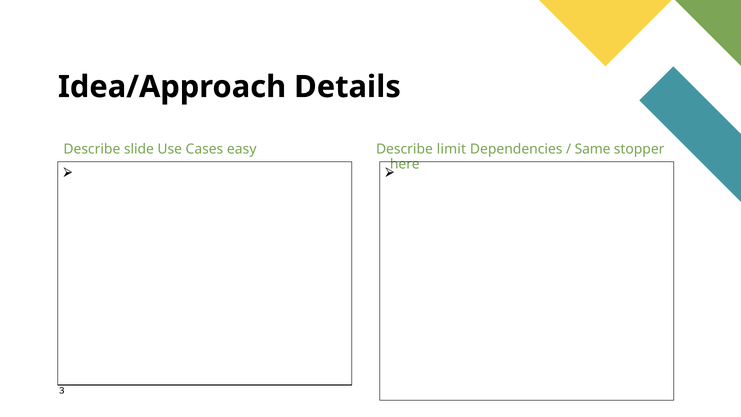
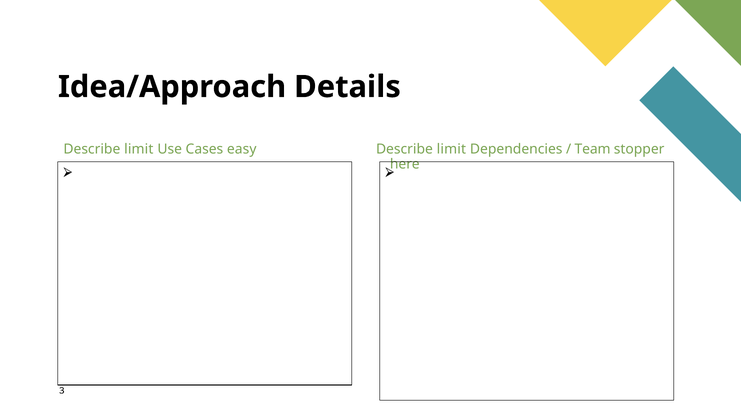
Same: Same -> Team
slide at (139, 149): slide -> limit
